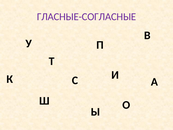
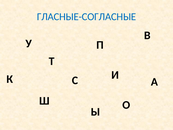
ГЛАСНЫЕ-СОГЛАСНЫЕ colour: purple -> blue
